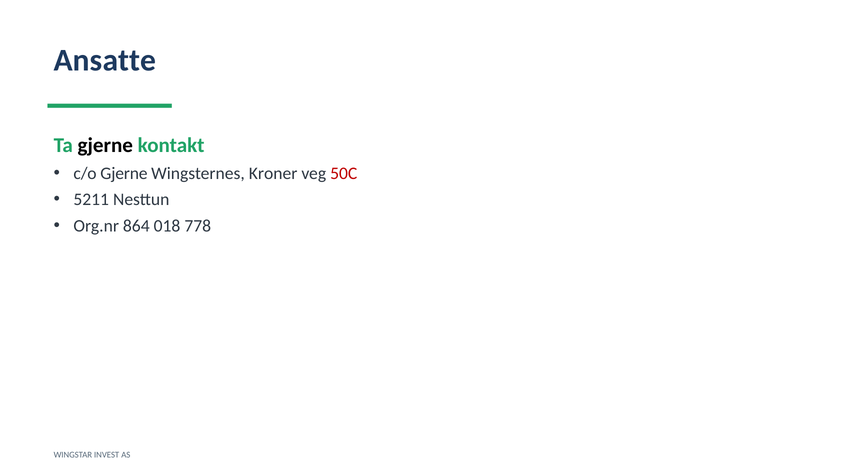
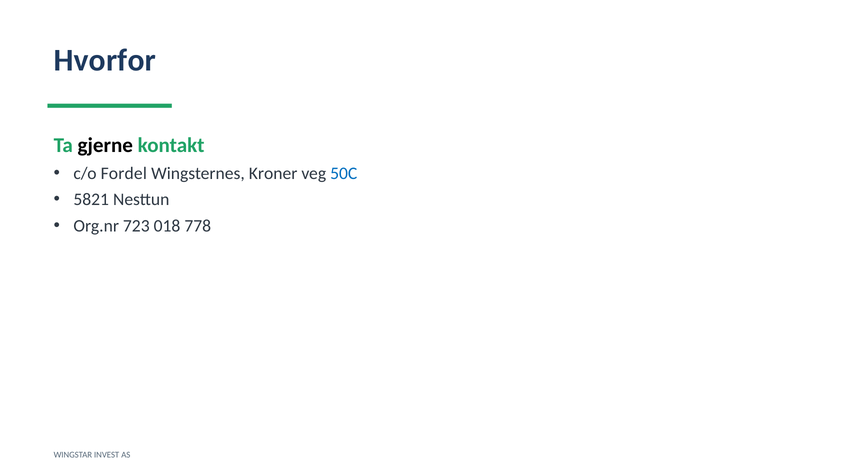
Ansatte: Ansatte -> Hvorfor
c/o Gjerne: Gjerne -> Fordel
50C colour: red -> blue
5211: 5211 -> 5821
864: 864 -> 723
